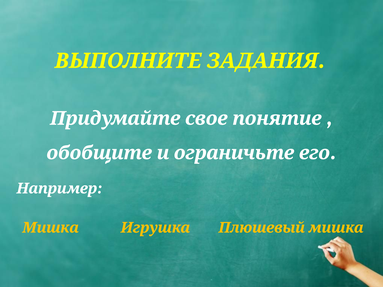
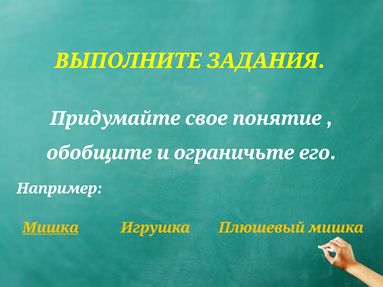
Мишка at (51, 228) underline: none -> present
